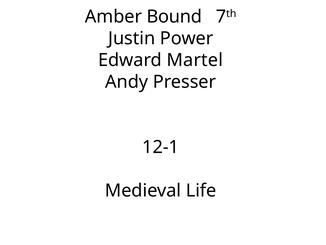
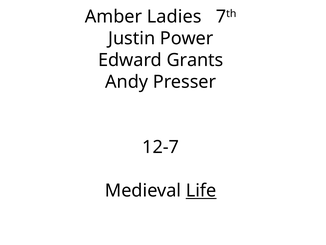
Bound: Bound -> Ladies
Martel: Martel -> Grants
12-1: 12-1 -> 12-7
Life underline: none -> present
